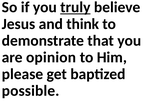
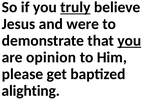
think: think -> were
you at (129, 41) underline: none -> present
possible: possible -> alighting
